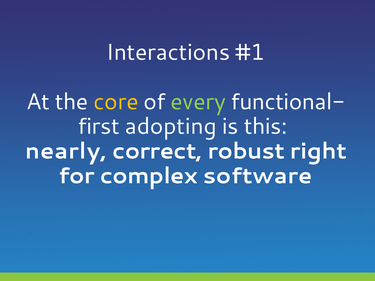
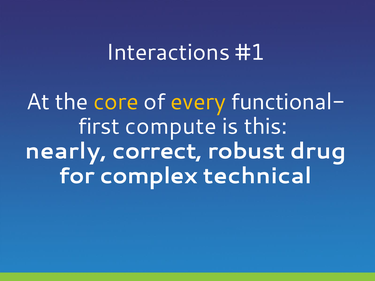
every colour: light green -> yellow
adopting: adopting -> compute
right: right -> drug
software: software -> technical
